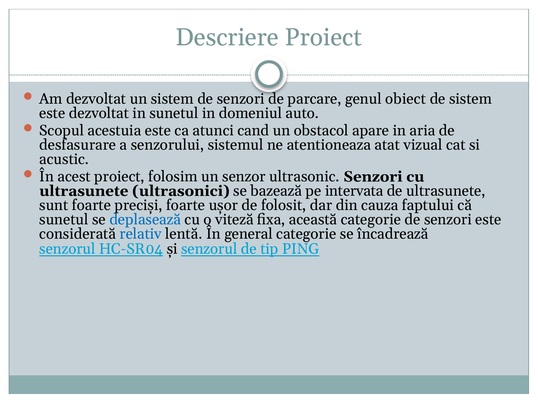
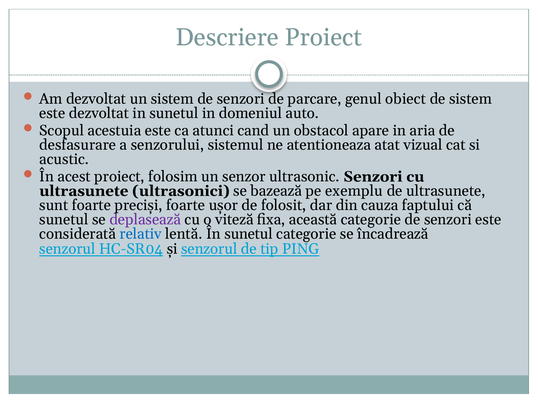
intervata: intervata -> exemplu
deplasează colour: blue -> purple
În general: general -> sunetul
